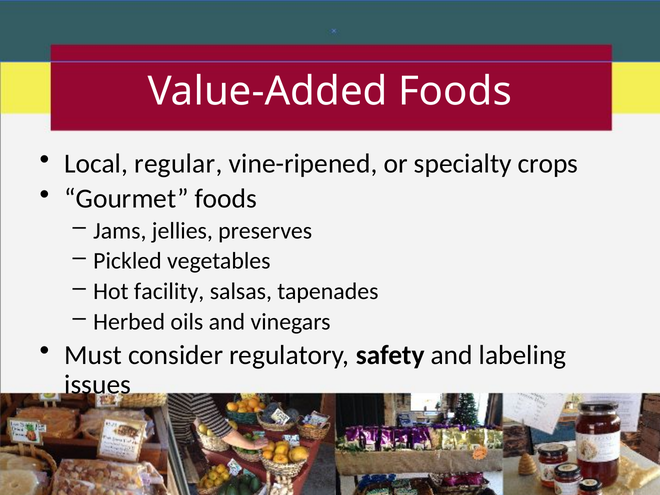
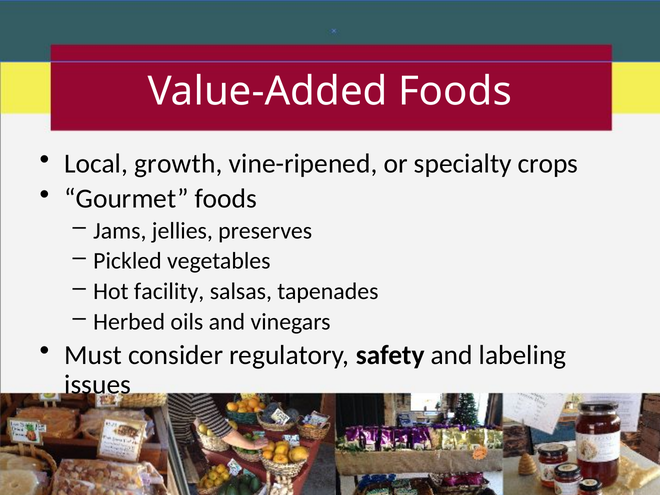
regular: regular -> growth
